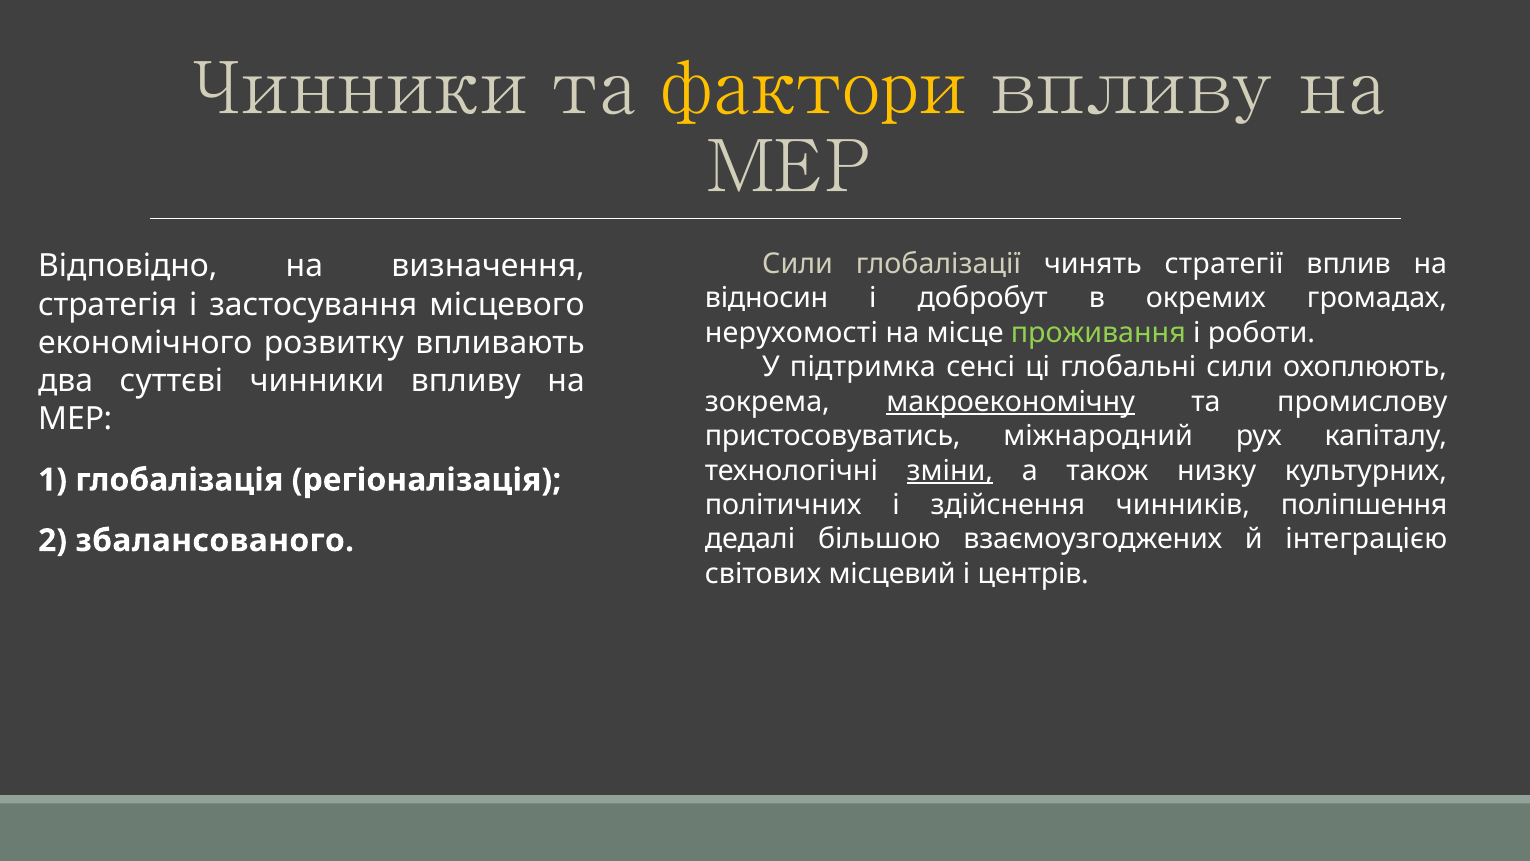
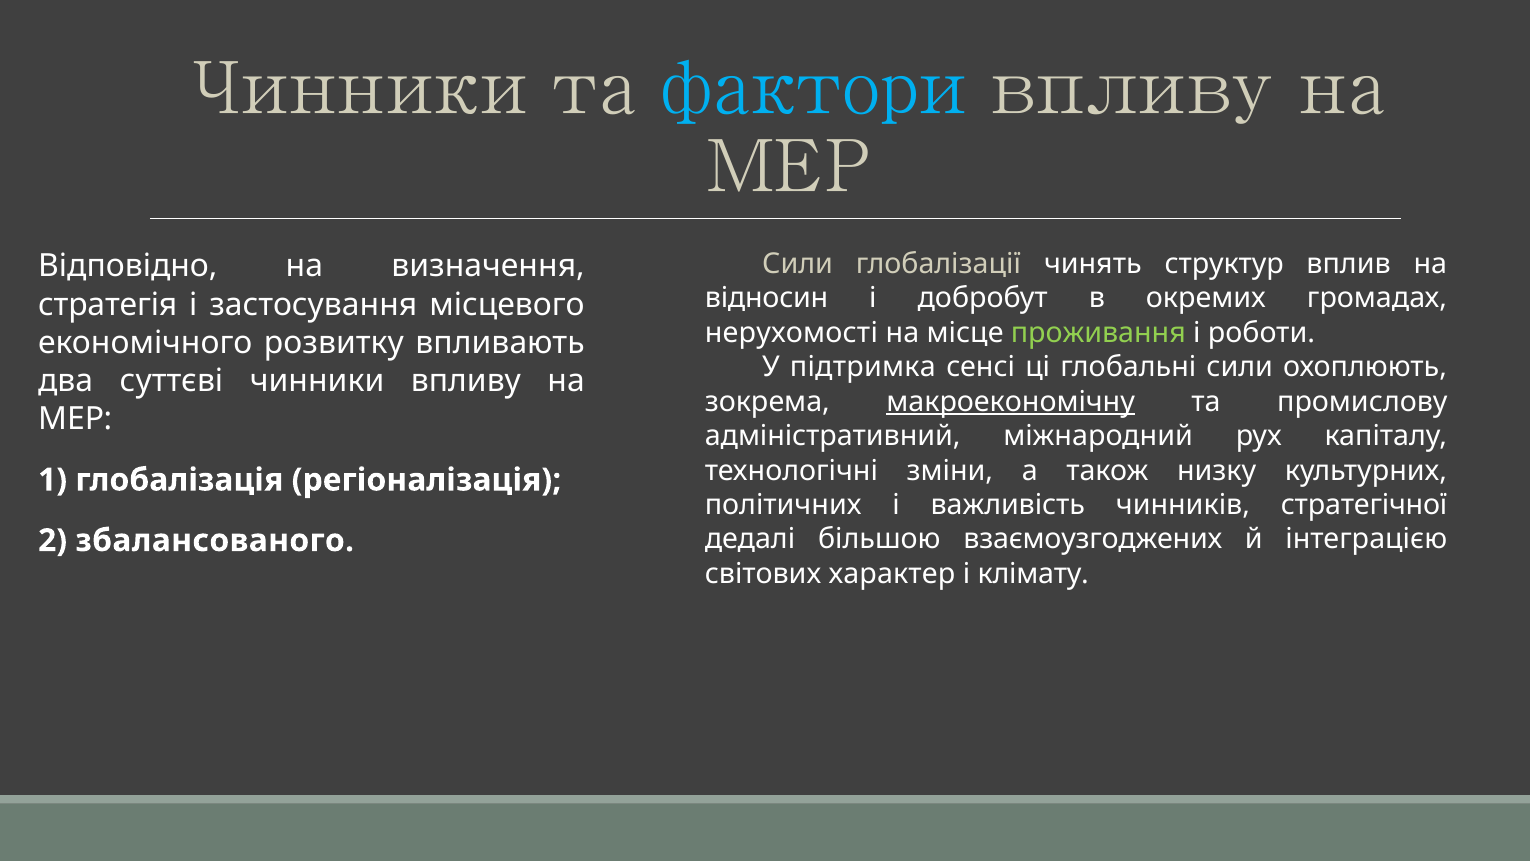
фактори colour: yellow -> light blue
стратегії: стратегії -> структур
пристосовуватись: пристосовуватись -> адміністративний
зміни underline: present -> none
здійснення: здійснення -> важливість
поліпшення: поліпшення -> стратегічної
місцевий: місцевий -> характер
центрів: центрів -> клімату
